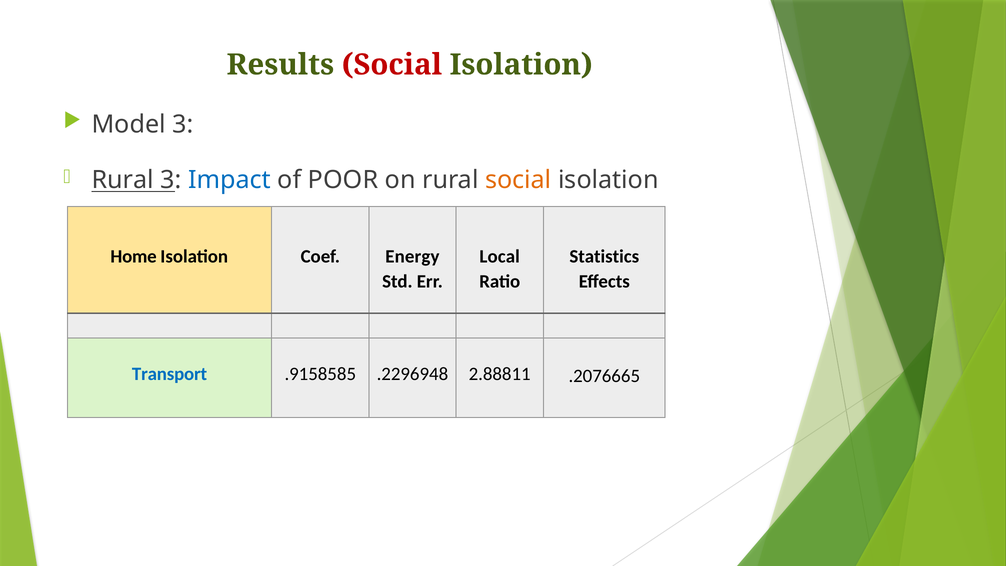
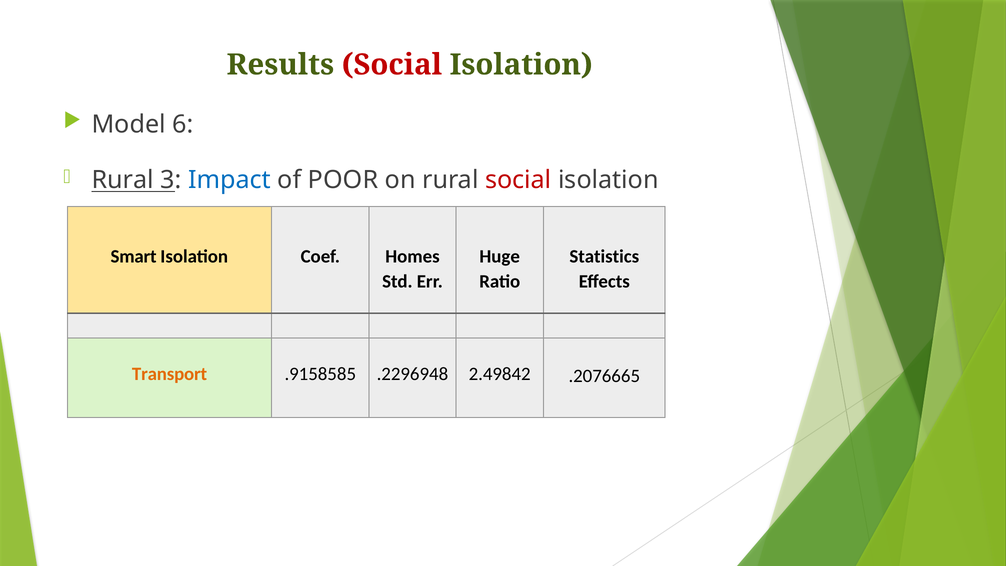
Model 3: 3 -> 6
social at (518, 180) colour: orange -> red
Home: Home -> Smart
Energy: Energy -> Homes
Local: Local -> Huge
Transport colour: blue -> orange
2.88811: 2.88811 -> 2.49842
